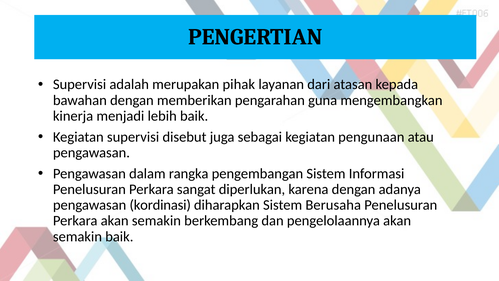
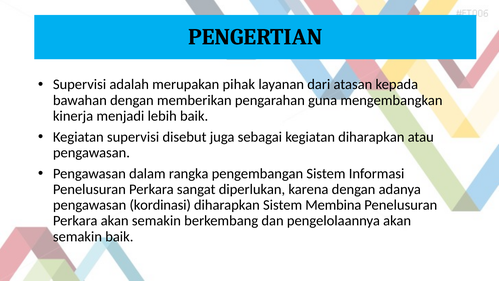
kegiatan pengunaan: pengunaan -> diharapkan
Berusaha: Berusaha -> Membina
